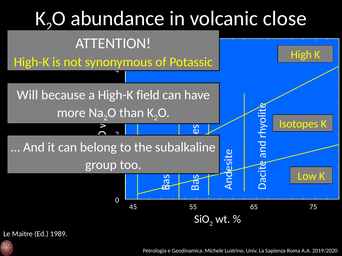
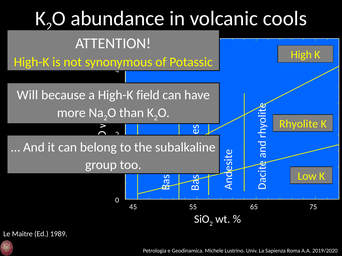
close: close -> cools
Isotopes: Isotopes -> Rhyolite
